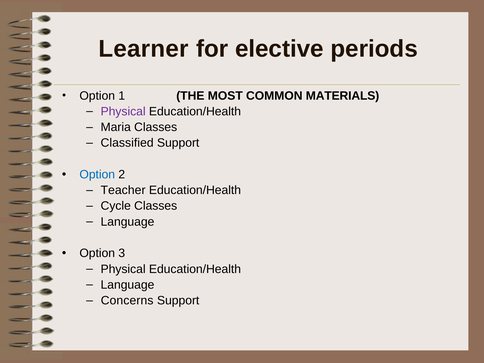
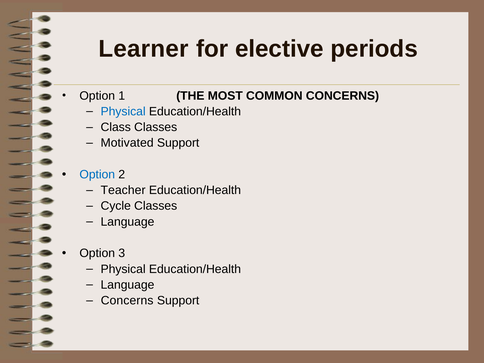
COMMON MATERIALS: MATERIALS -> CONCERNS
Physical at (123, 111) colour: purple -> blue
Maria: Maria -> Class
Classified: Classified -> Motivated
